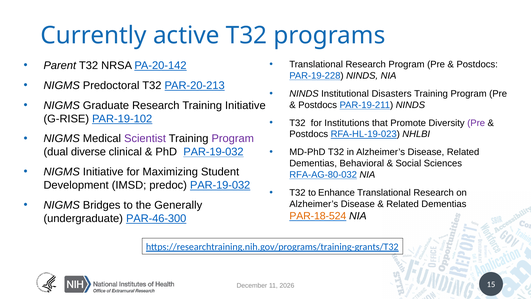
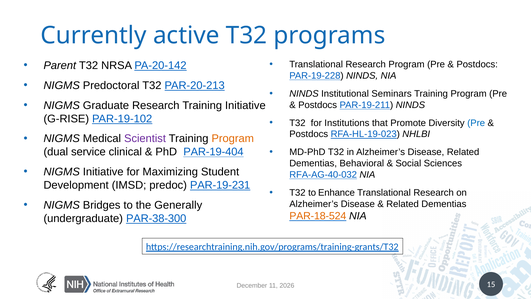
Disasters: Disasters -> Seminars
Pre at (476, 123) colour: purple -> blue
Program at (233, 139) colour: purple -> orange
diverse: diverse -> service
PhD PAR-19-032: PAR-19-032 -> PAR-19-404
RFA-AG-80-032: RFA-AG-80-032 -> RFA-AG-40-032
predoc PAR-19-032: PAR-19-032 -> PAR-19-231
PAR-46-300: PAR-46-300 -> PAR-38-300
